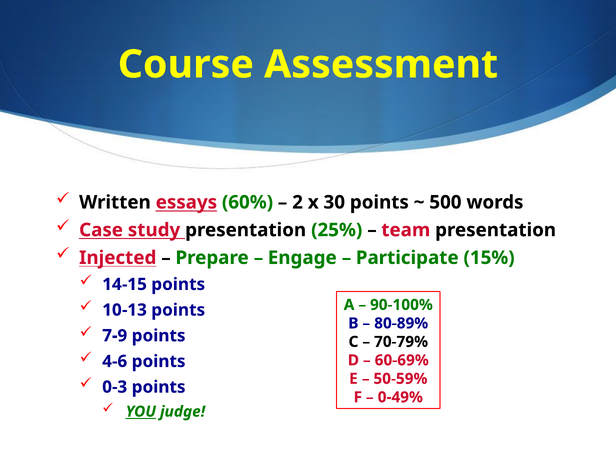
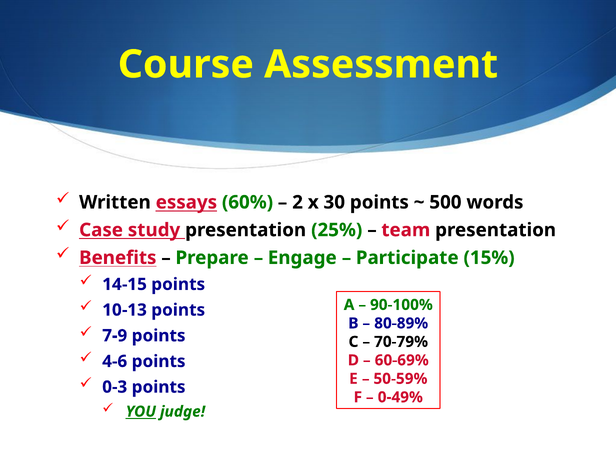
Injected: Injected -> Benefits
